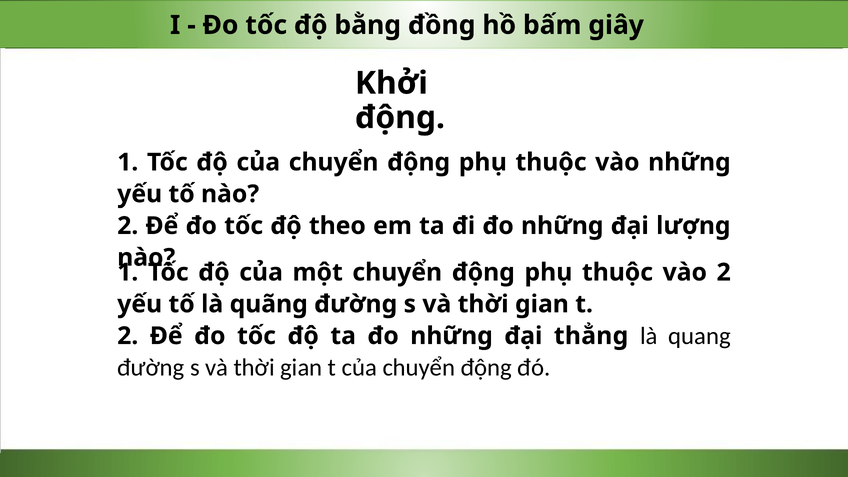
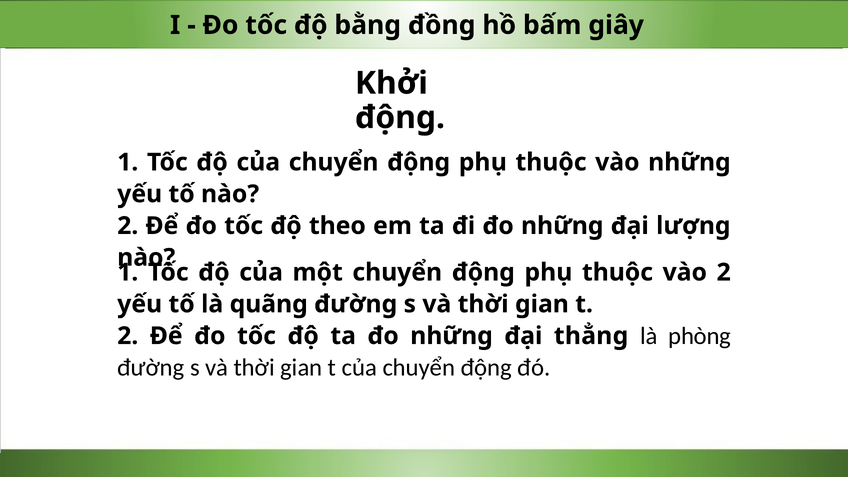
quang: quang -> phòng
